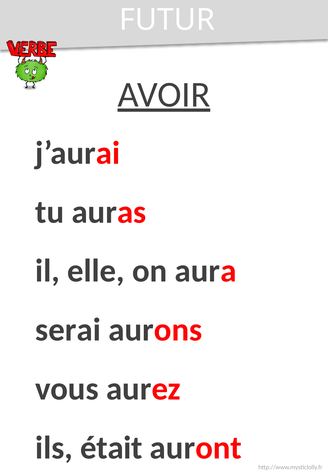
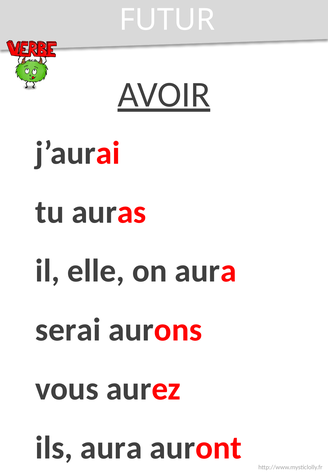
ils était: était -> aura
